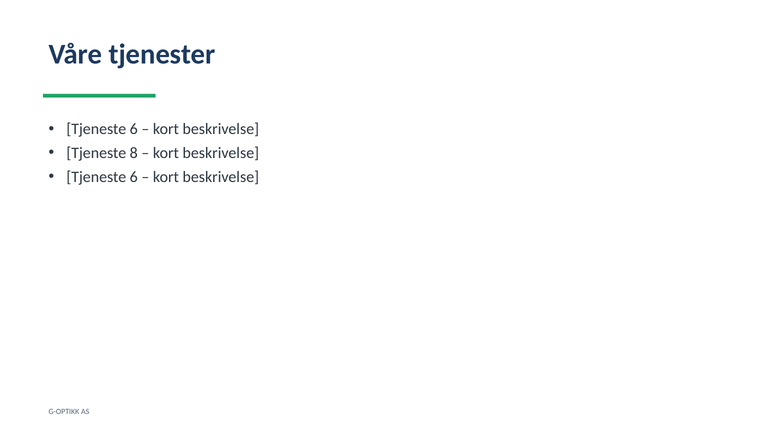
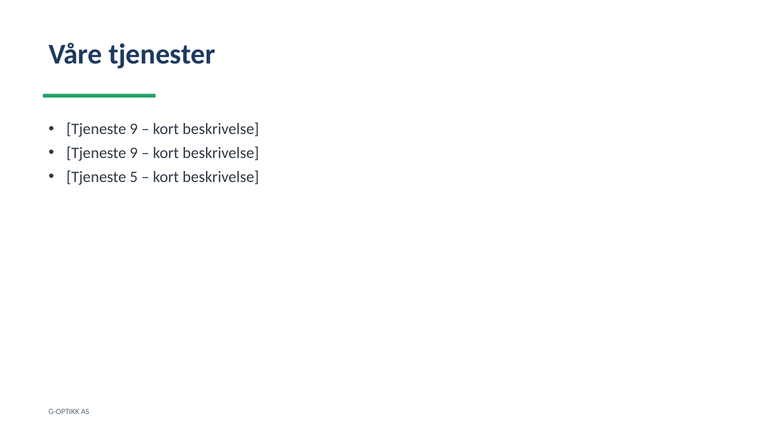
6 at (134, 129): 6 -> 9
8 at (134, 153): 8 -> 9
6 at (134, 177): 6 -> 5
